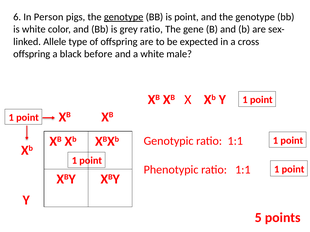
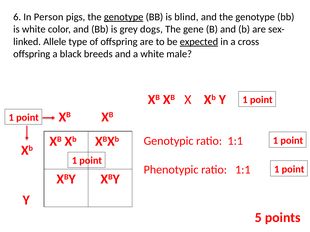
is point: point -> blind
grey ratio: ratio -> dogs
expected underline: none -> present
before: before -> breeds
